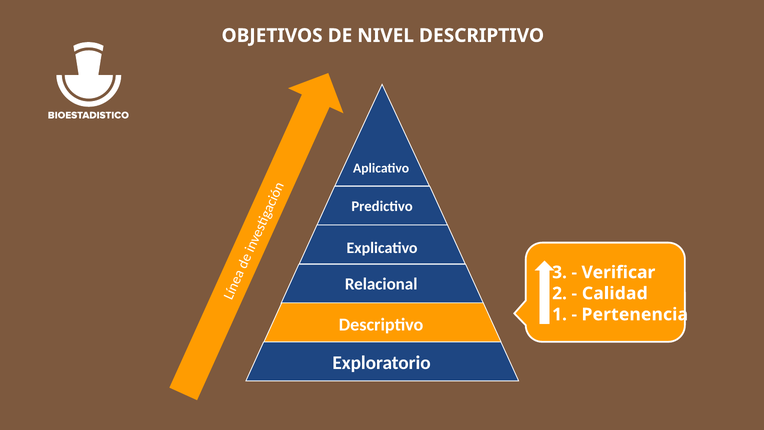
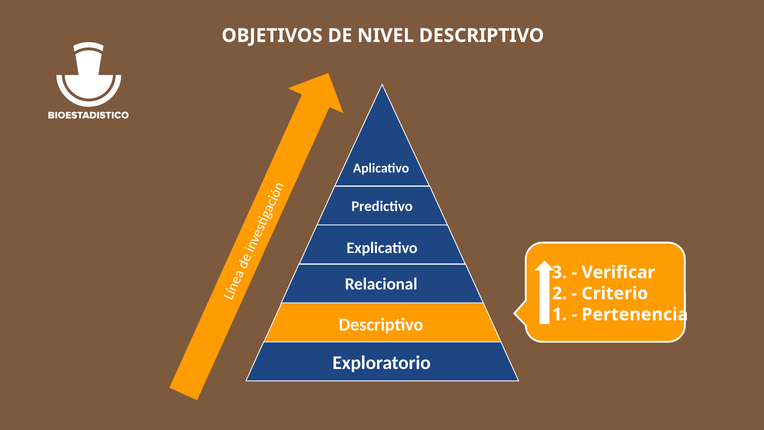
Calidad: Calidad -> Criterio
